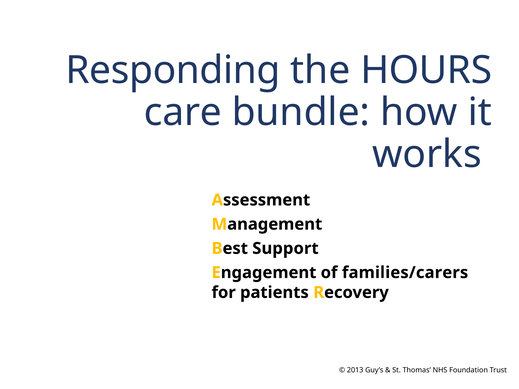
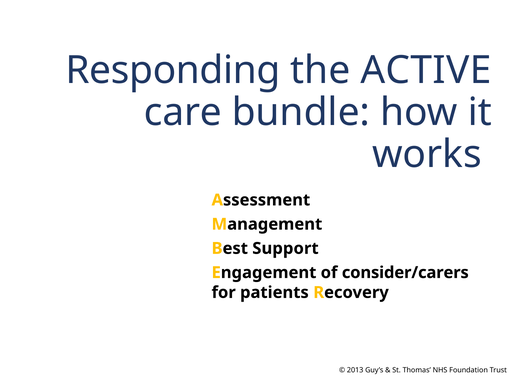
HOURS: HOURS -> ACTIVE
families/carers: families/carers -> consider/carers
